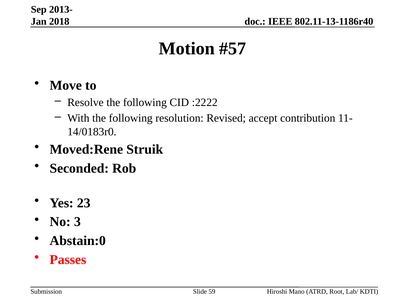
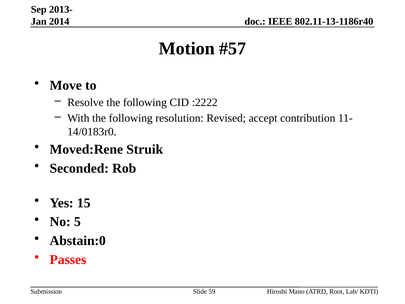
2018: 2018 -> 2014
23: 23 -> 15
3: 3 -> 5
